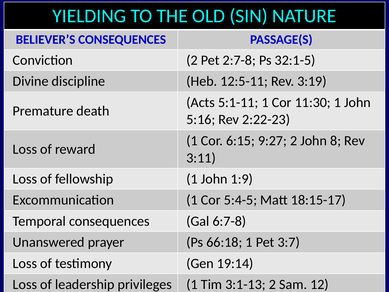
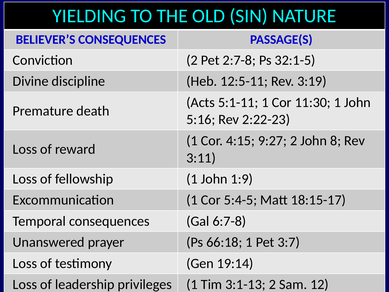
6:15: 6:15 -> 4:15
